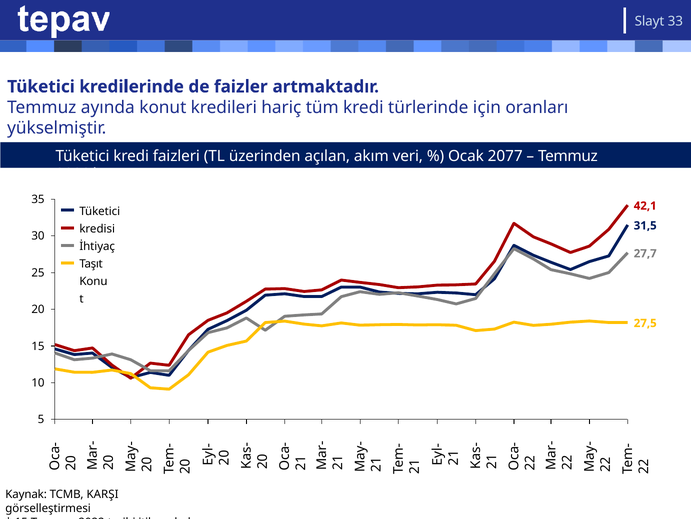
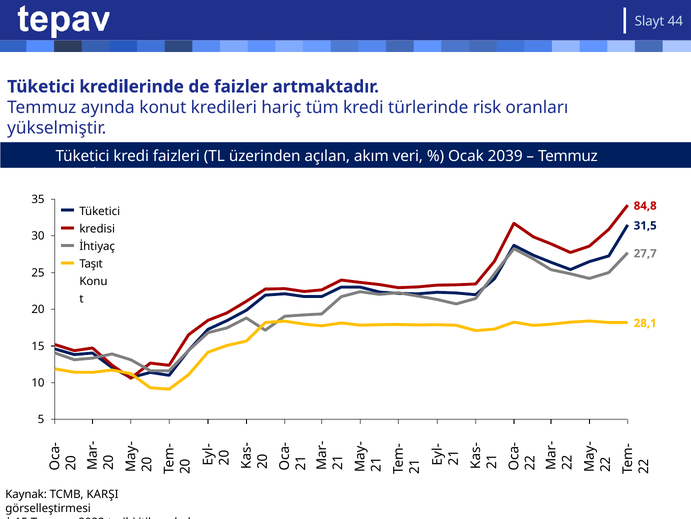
33: 33 -> 44
için: için -> risk
2077: 2077 -> 2039
42,1: 42,1 -> 84,8
27,5: 27,5 -> 28,1
